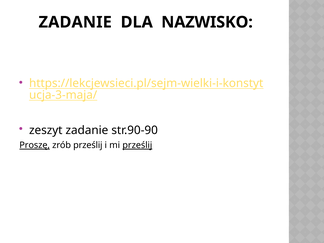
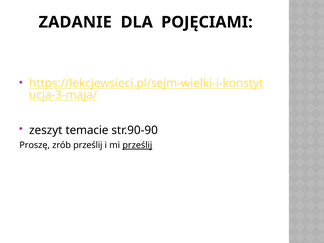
NAZWISKO: NAZWISKO -> POJĘCIAMI
zeszyt zadanie: zadanie -> temacie
Proszę underline: present -> none
